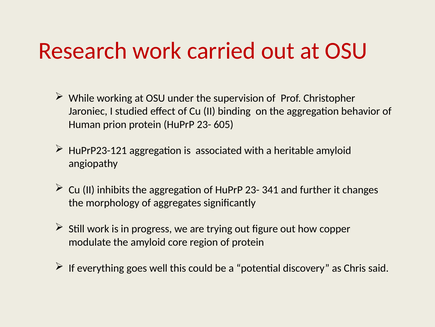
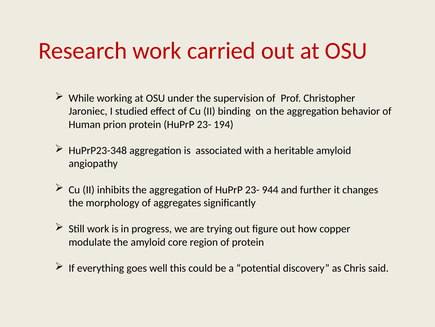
605: 605 -> 194
HuPrP23-121: HuPrP23-121 -> HuPrP23-348
341: 341 -> 944
